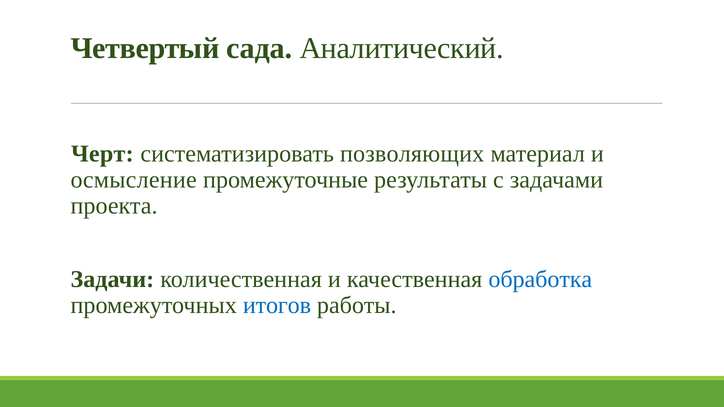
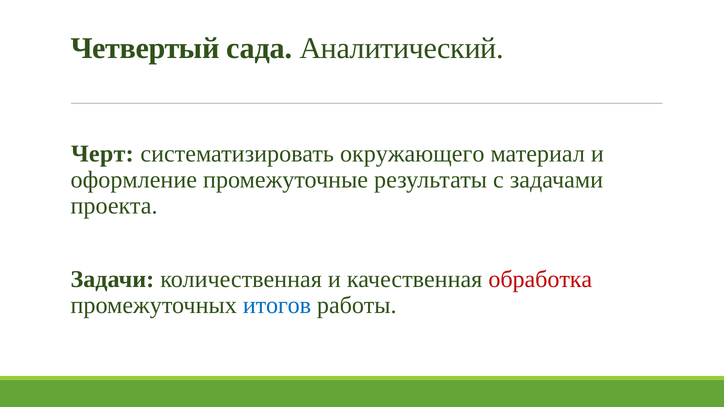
позволяющих: позволяющих -> окружающего
осмысление: осмысление -> оформление
обработка colour: blue -> red
